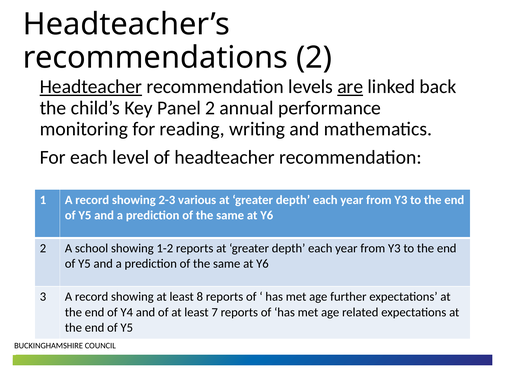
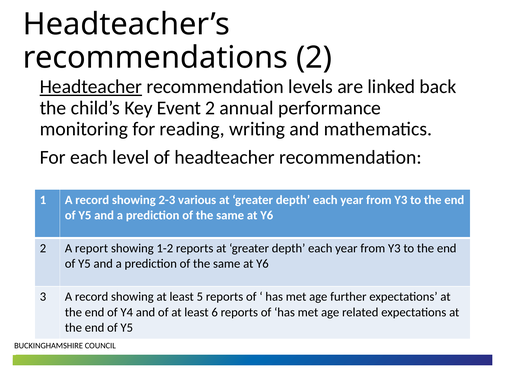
are underline: present -> none
Panel: Panel -> Event
school: school -> report
8: 8 -> 5
7: 7 -> 6
